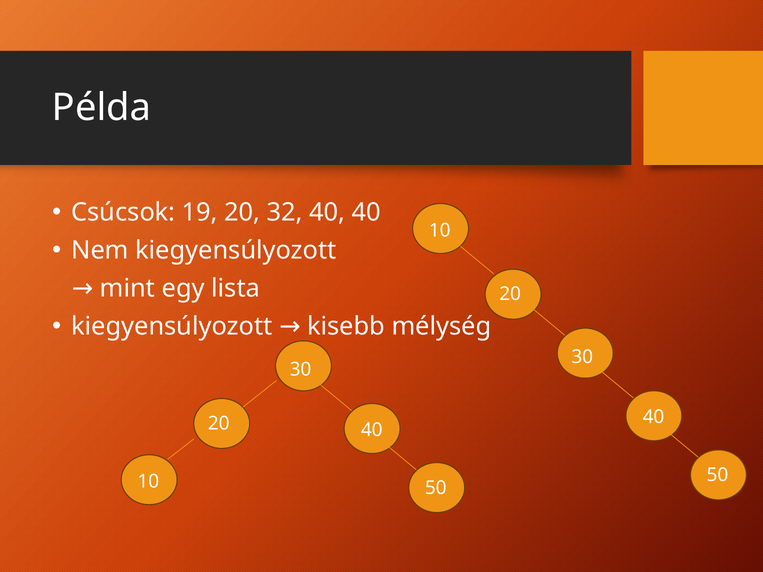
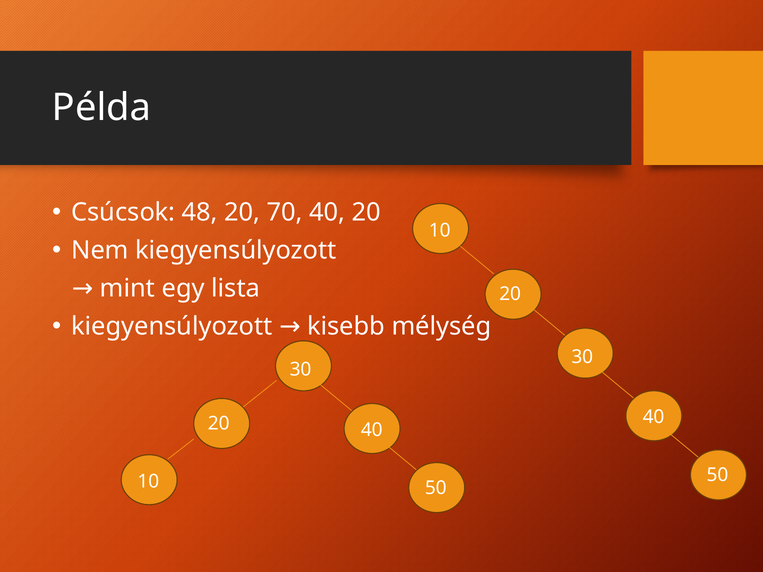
19: 19 -> 48
32: 32 -> 70
40 40: 40 -> 20
